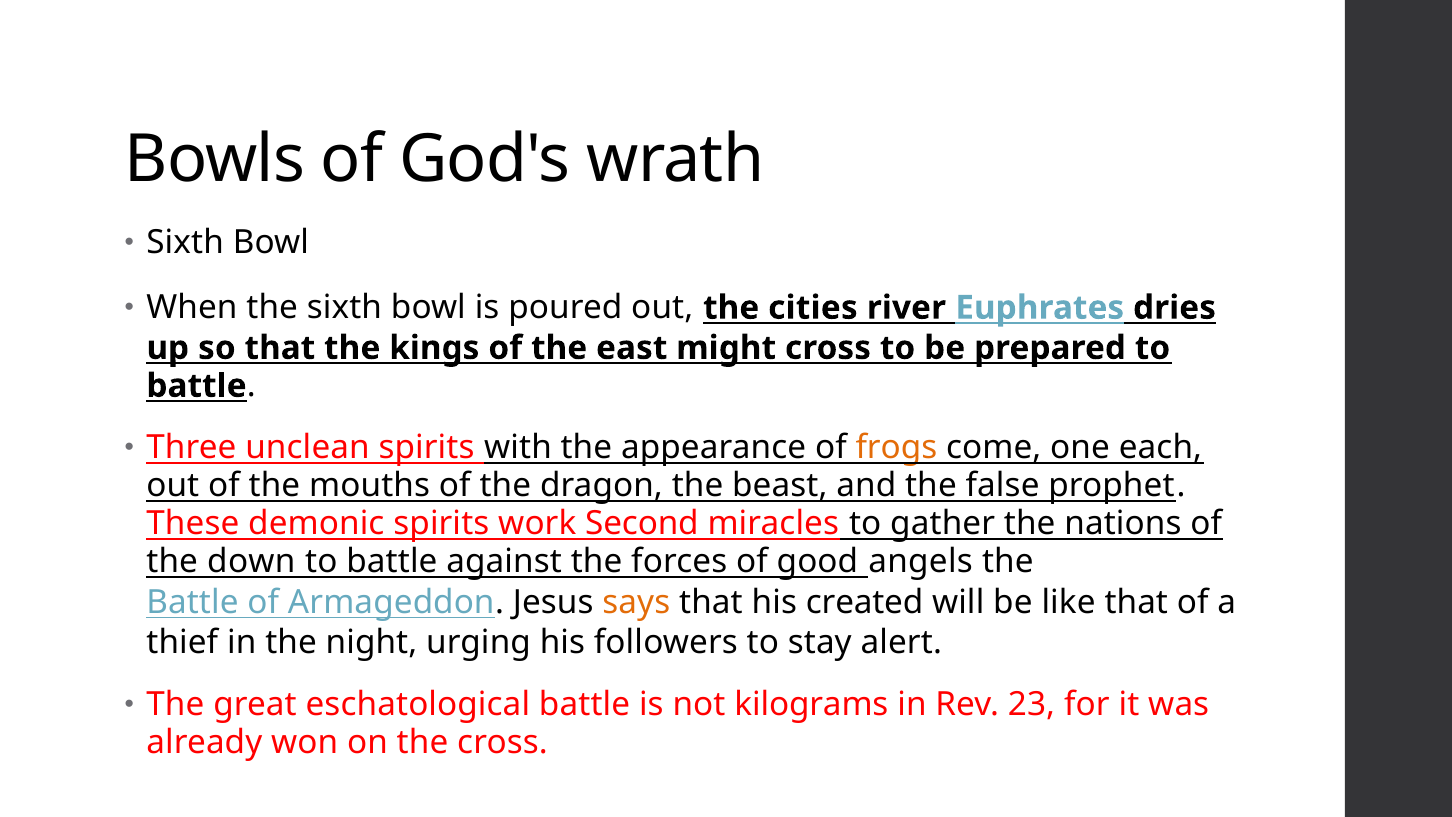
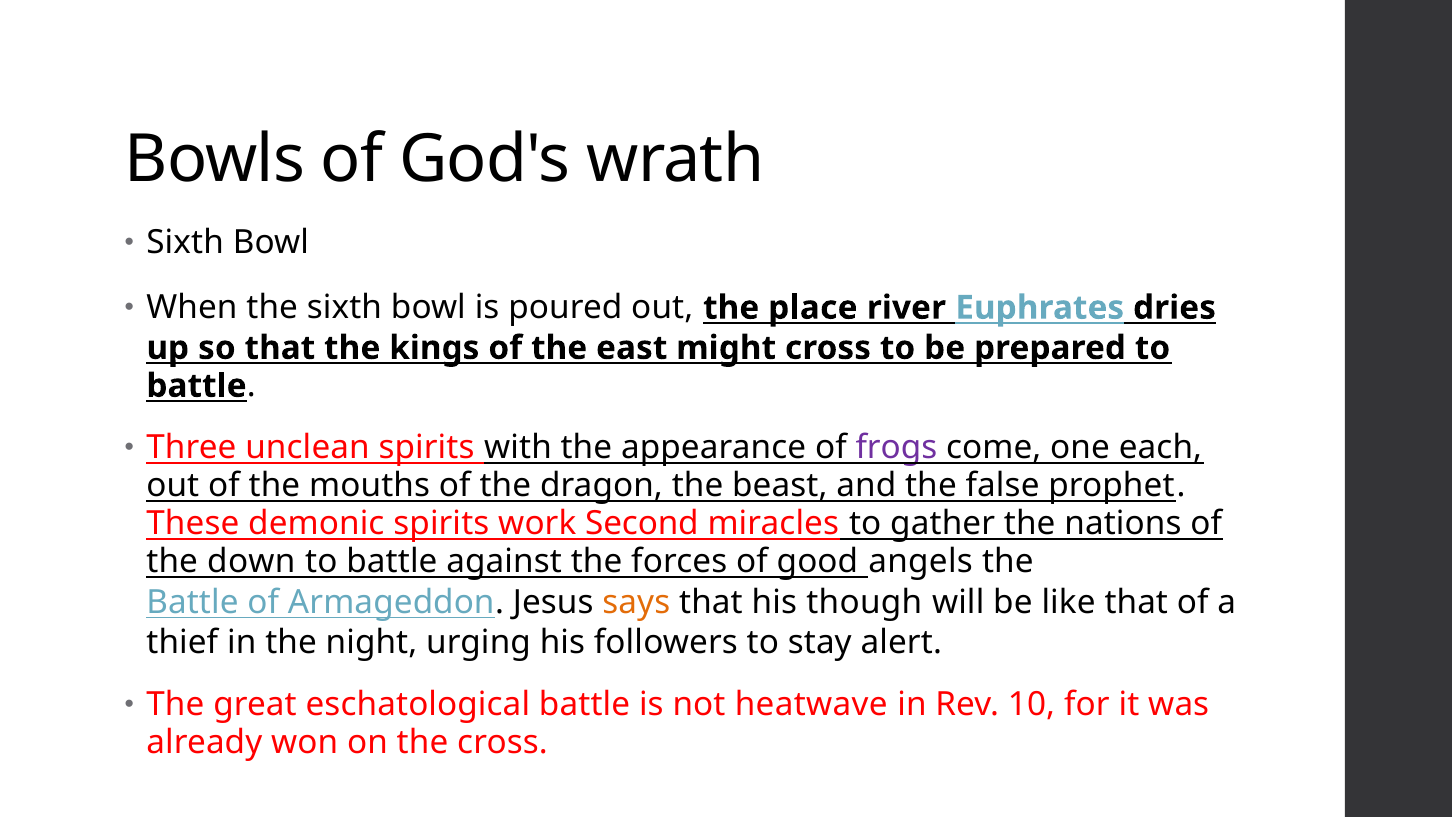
cities: cities -> place
frogs colour: orange -> purple
created: created -> though
kilograms: kilograms -> heatwave
23: 23 -> 10
